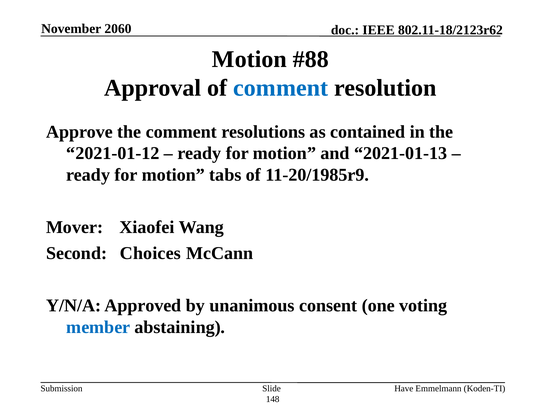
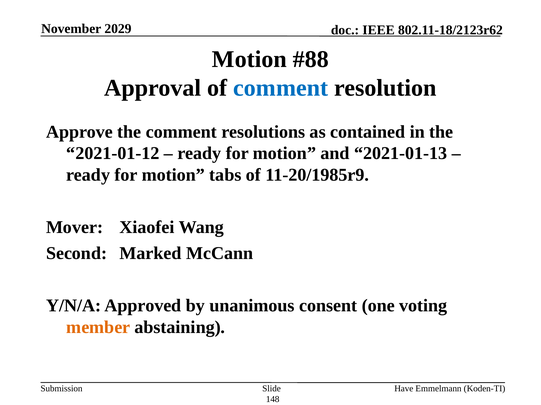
2060: 2060 -> 2029
Choices: Choices -> Marked
member colour: blue -> orange
